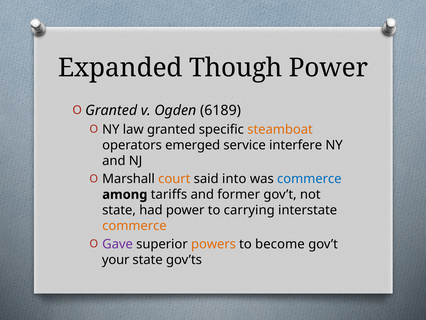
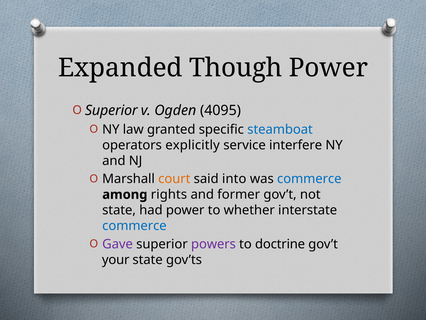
Granted at (111, 110): Granted -> Superior
6189: 6189 -> 4095
steamboat colour: orange -> blue
emerged: emerged -> explicitly
tariffs: tariffs -> rights
carrying: carrying -> whether
commerce at (134, 226) colour: orange -> blue
powers colour: orange -> purple
become: become -> doctrine
